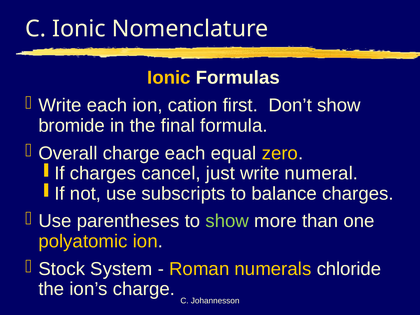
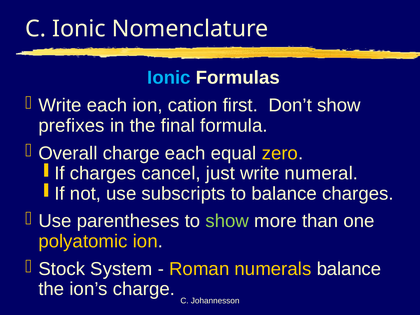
Ionic at (169, 78) colour: yellow -> light blue
bromide: bromide -> prefixes
numerals chloride: chloride -> balance
